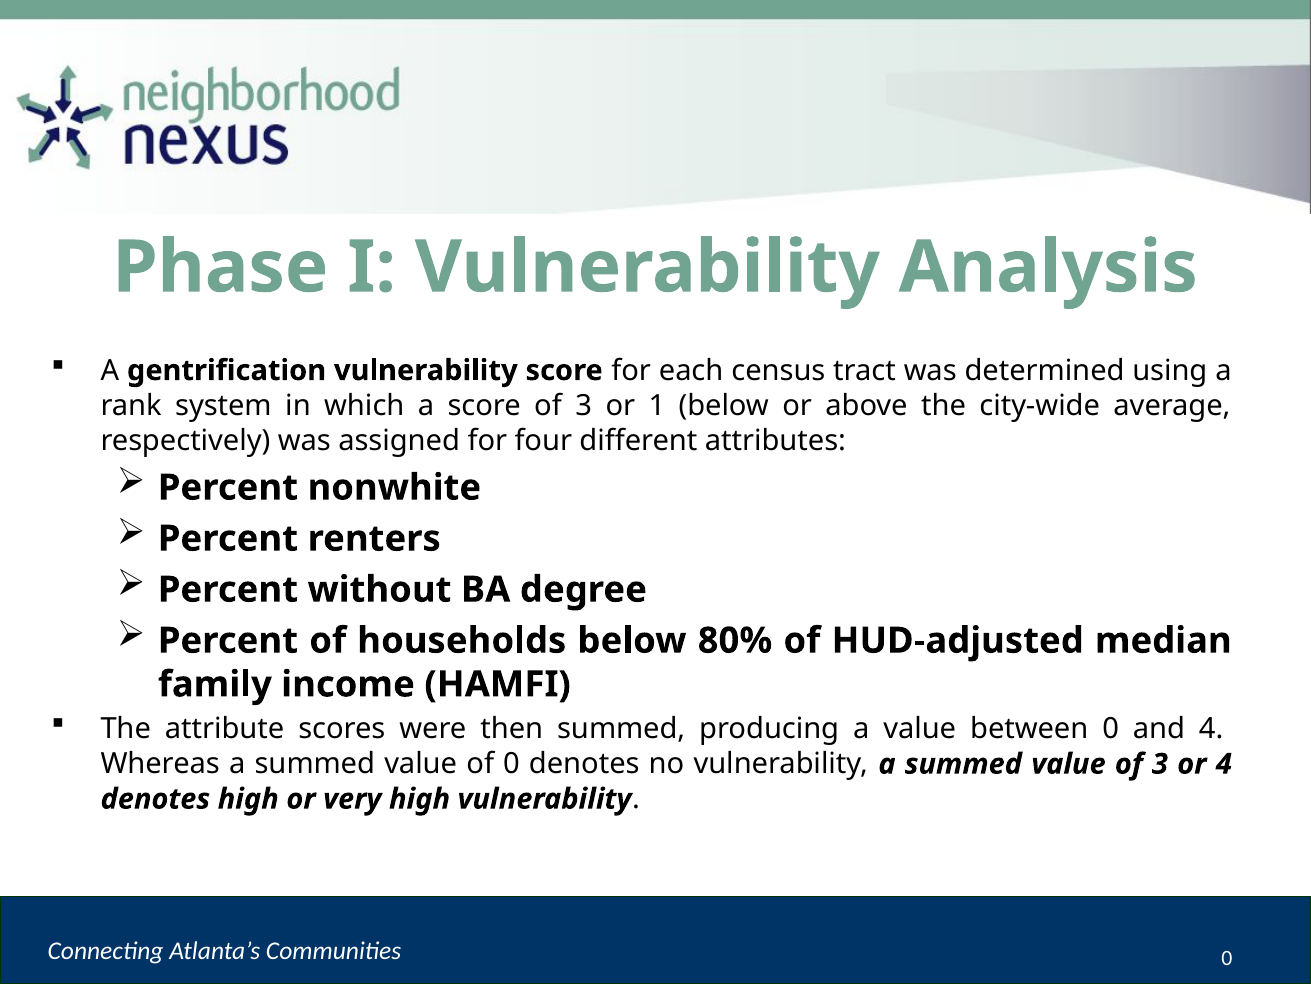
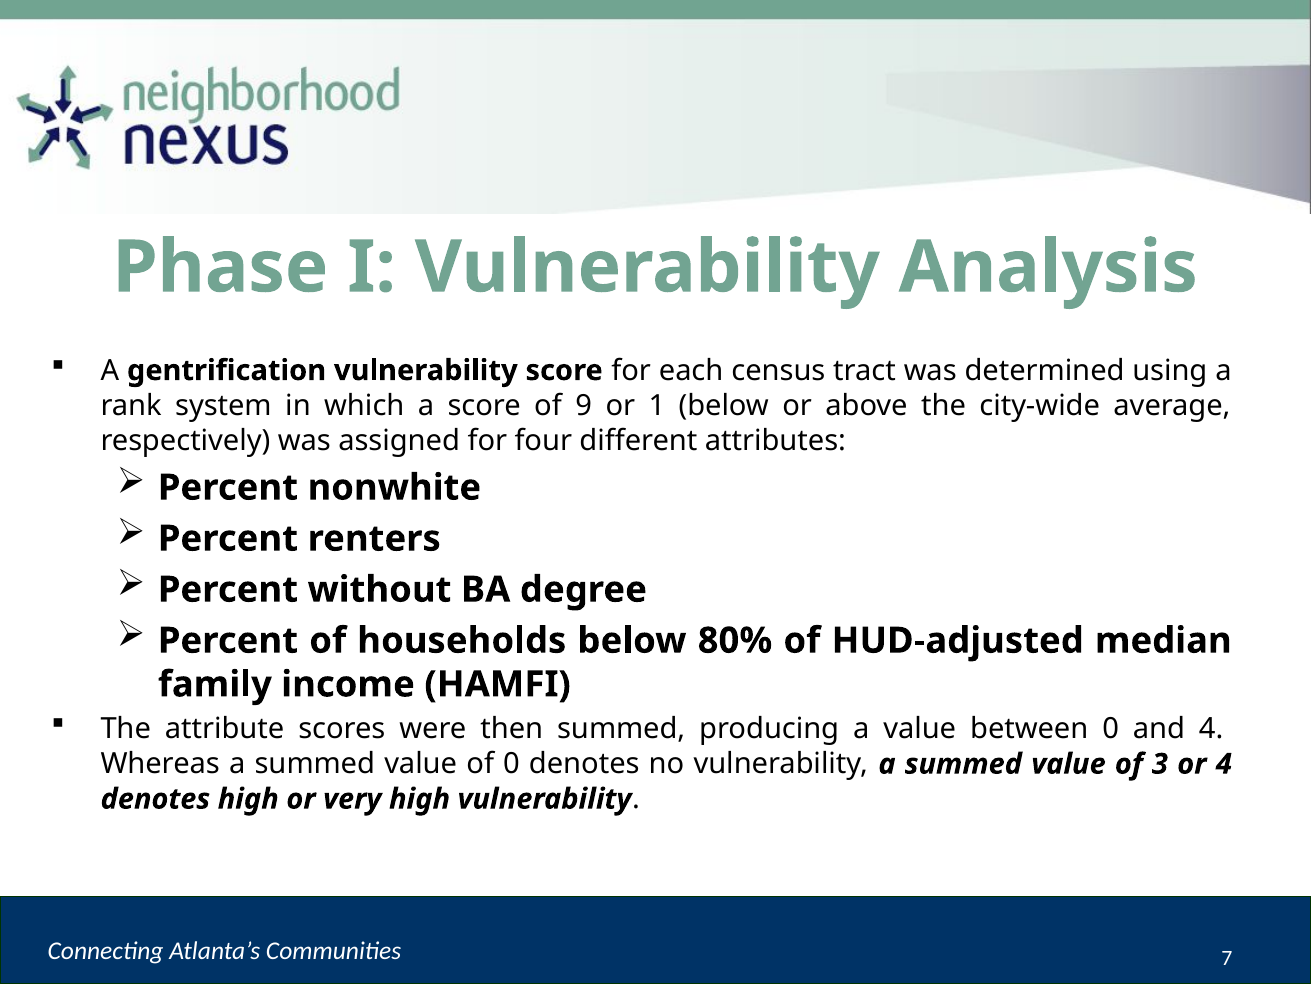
score of 3: 3 -> 9
Communities 0: 0 -> 7
